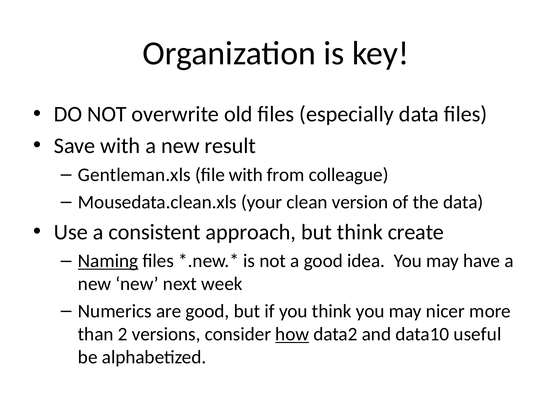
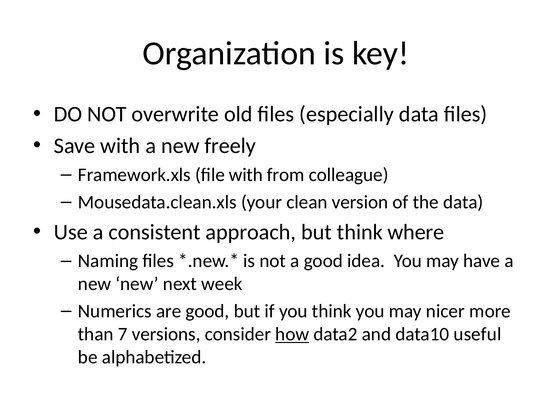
result: result -> freely
Gentleman.xls: Gentleman.xls -> Framework.xls
create: create -> where
Naming underline: present -> none
2: 2 -> 7
